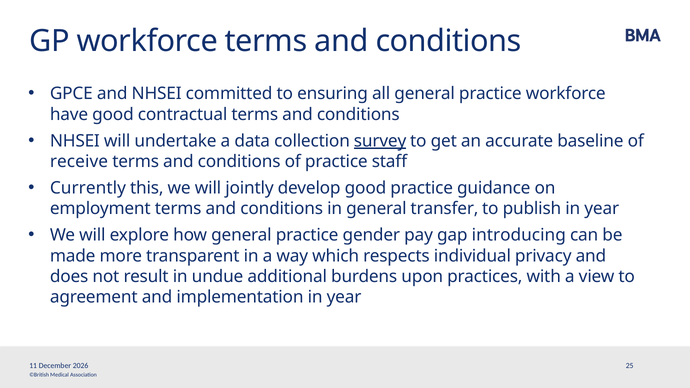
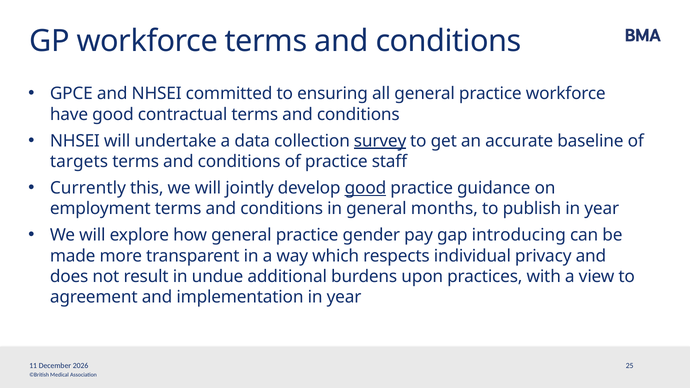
receive: receive -> targets
good at (365, 188) underline: none -> present
transfer: transfer -> months
